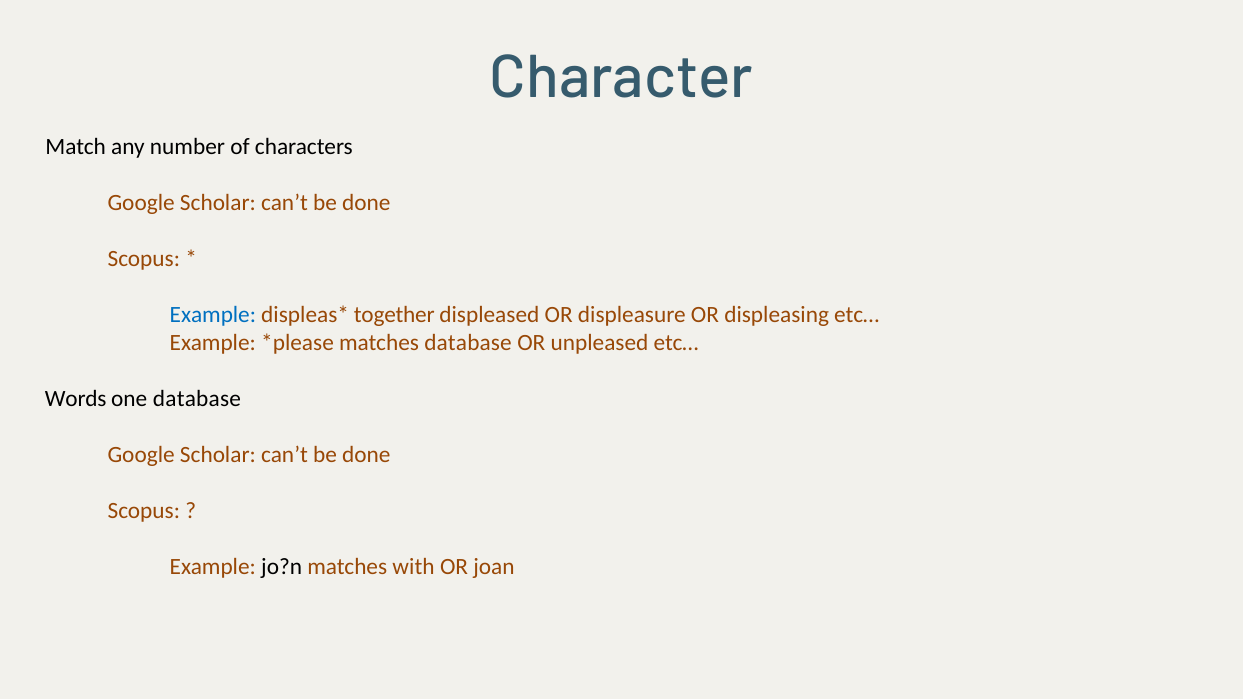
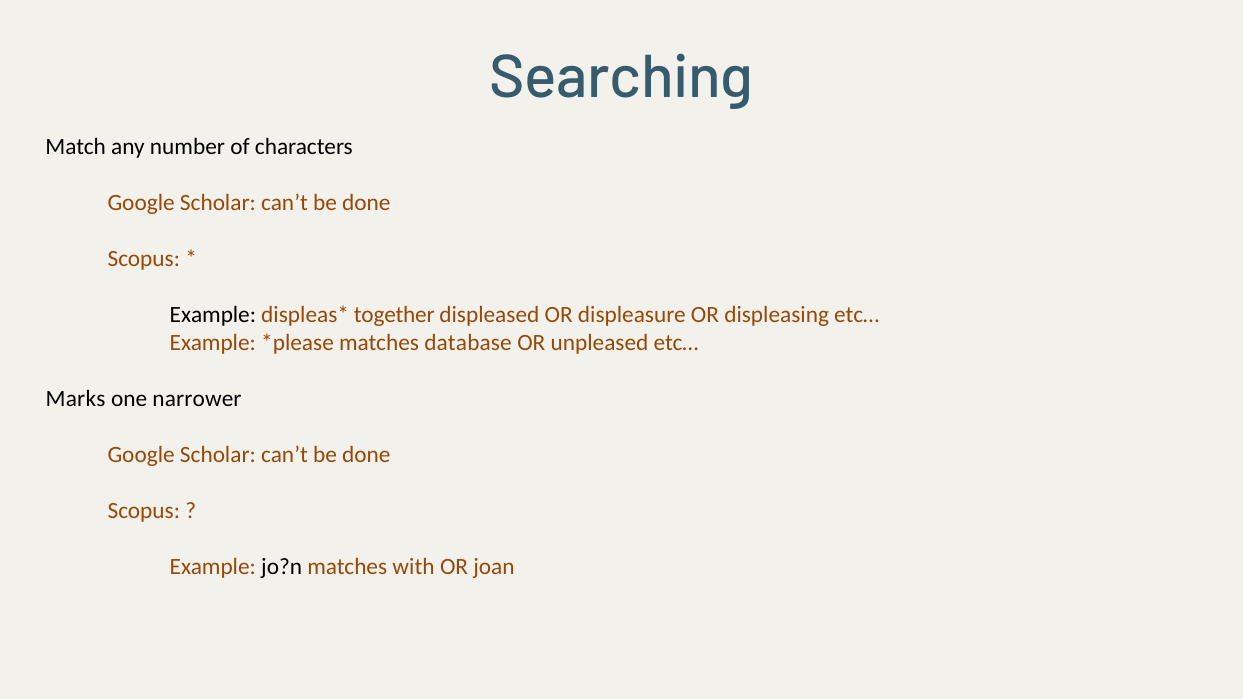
Character: Character -> Searching
Example at (213, 315) colour: blue -> black
Words: Words -> Marks
one database: database -> narrower
